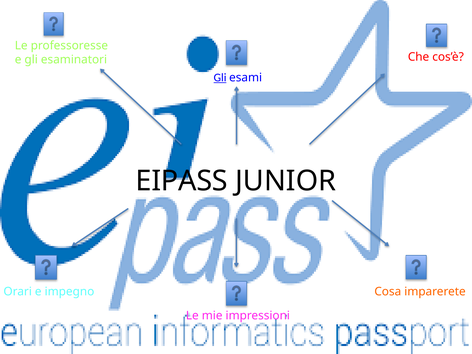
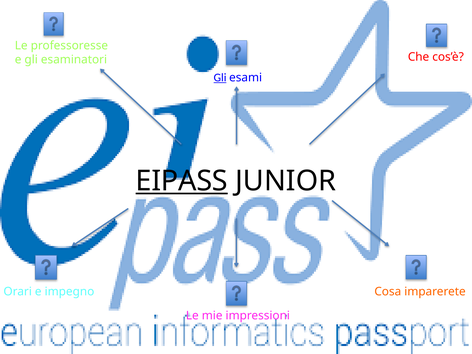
EIPASS underline: none -> present
